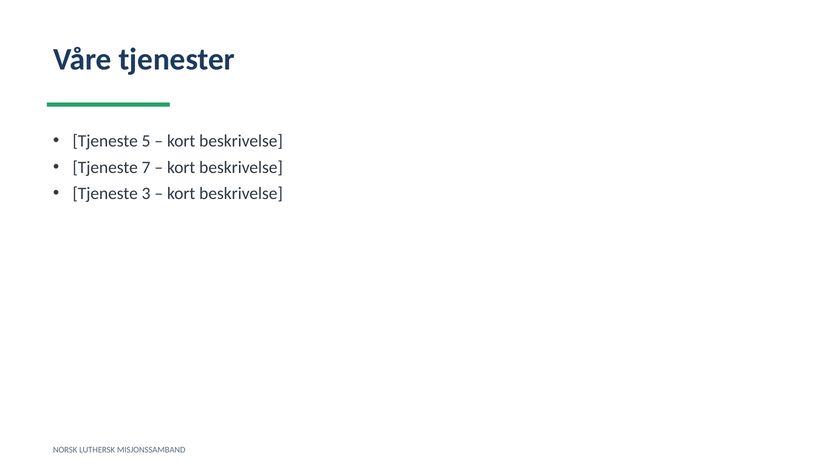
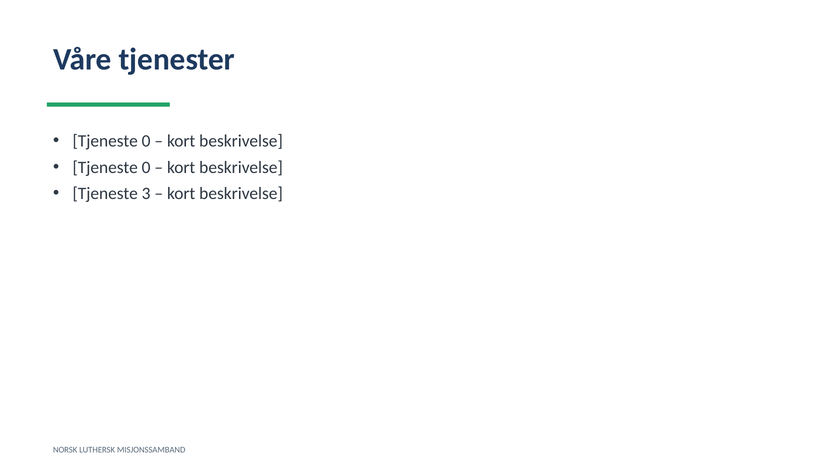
5 at (146, 141): 5 -> 0
7 at (146, 167): 7 -> 0
